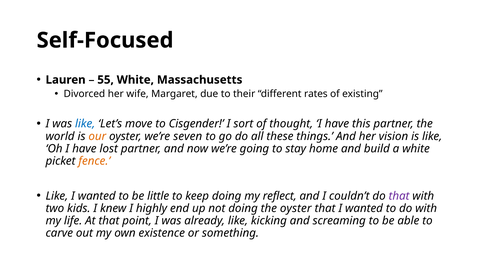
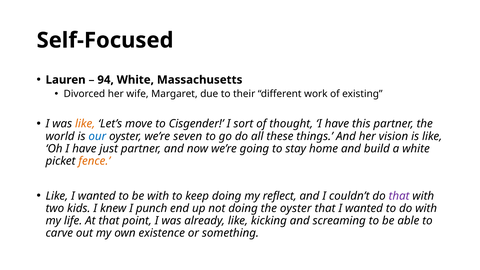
55: 55 -> 94
rates: rates -> work
like at (85, 124) colour: blue -> orange
our colour: orange -> blue
lost: lost -> just
be little: little -> with
highly: highly -> punch
